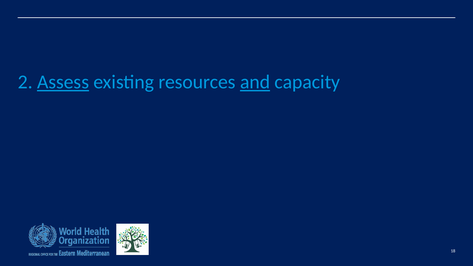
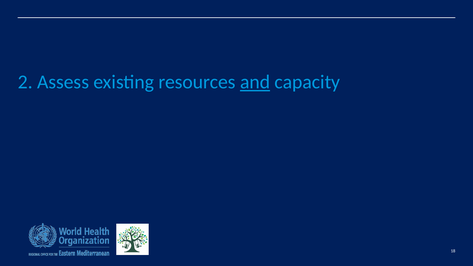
Assess underline: present -> none
